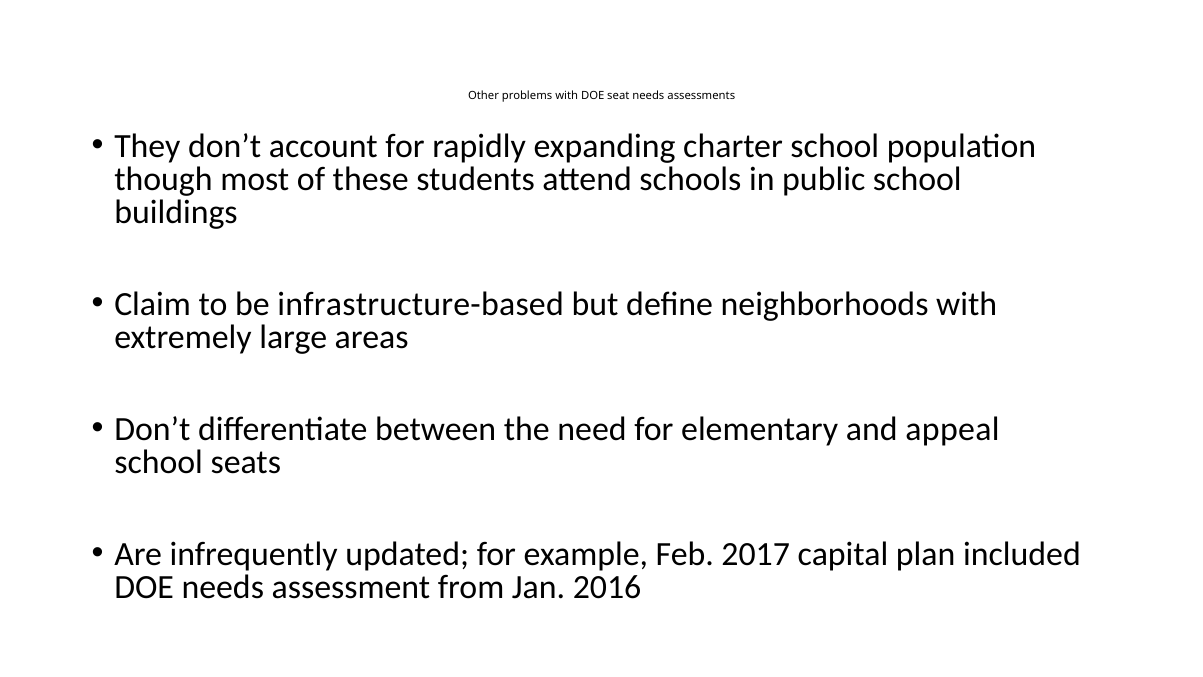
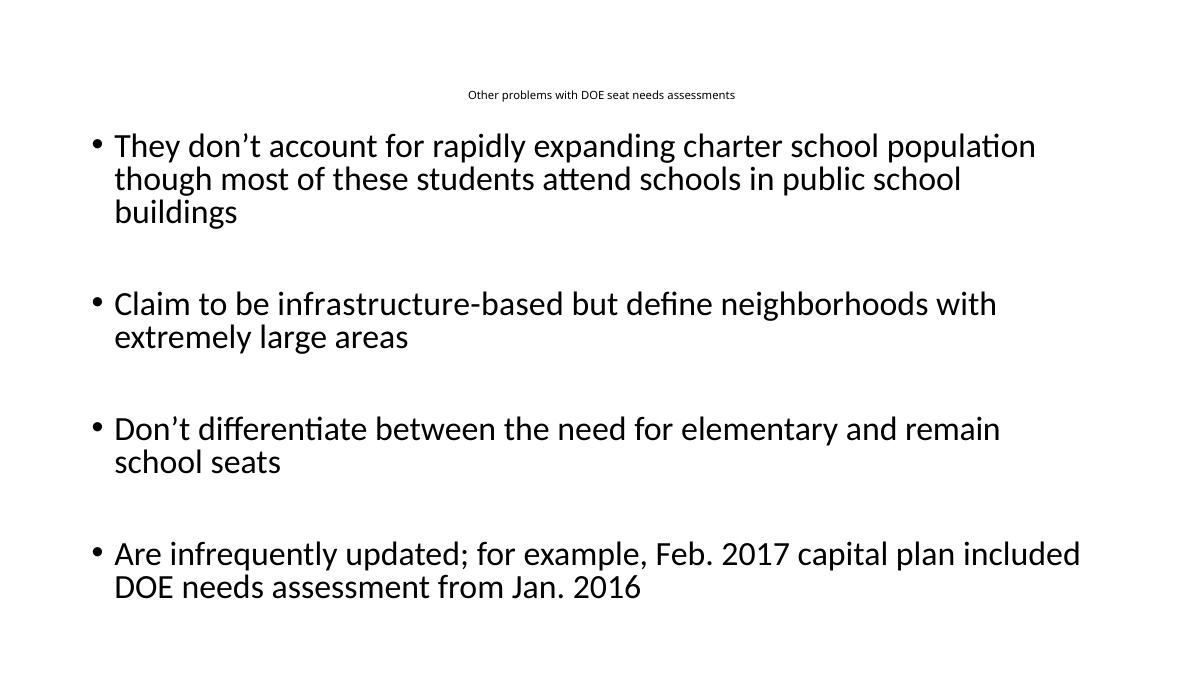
appeal: appeal -> remain
